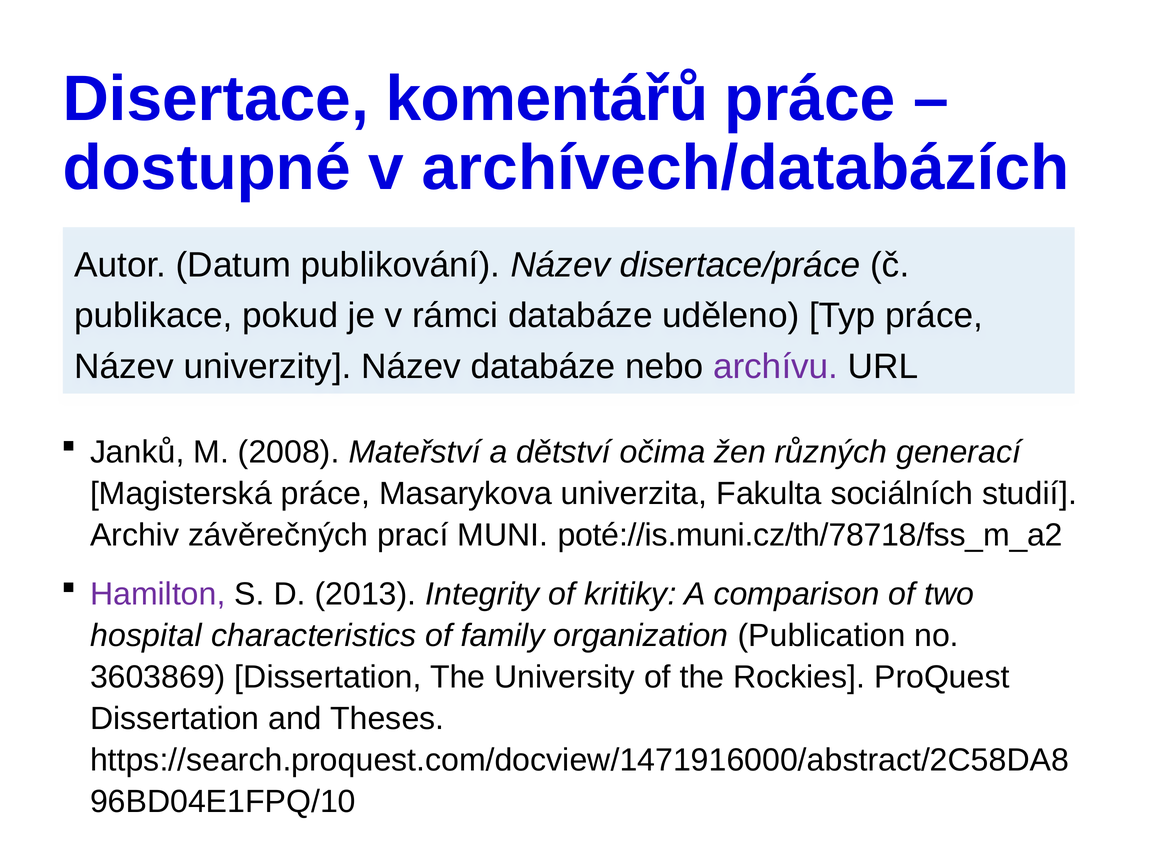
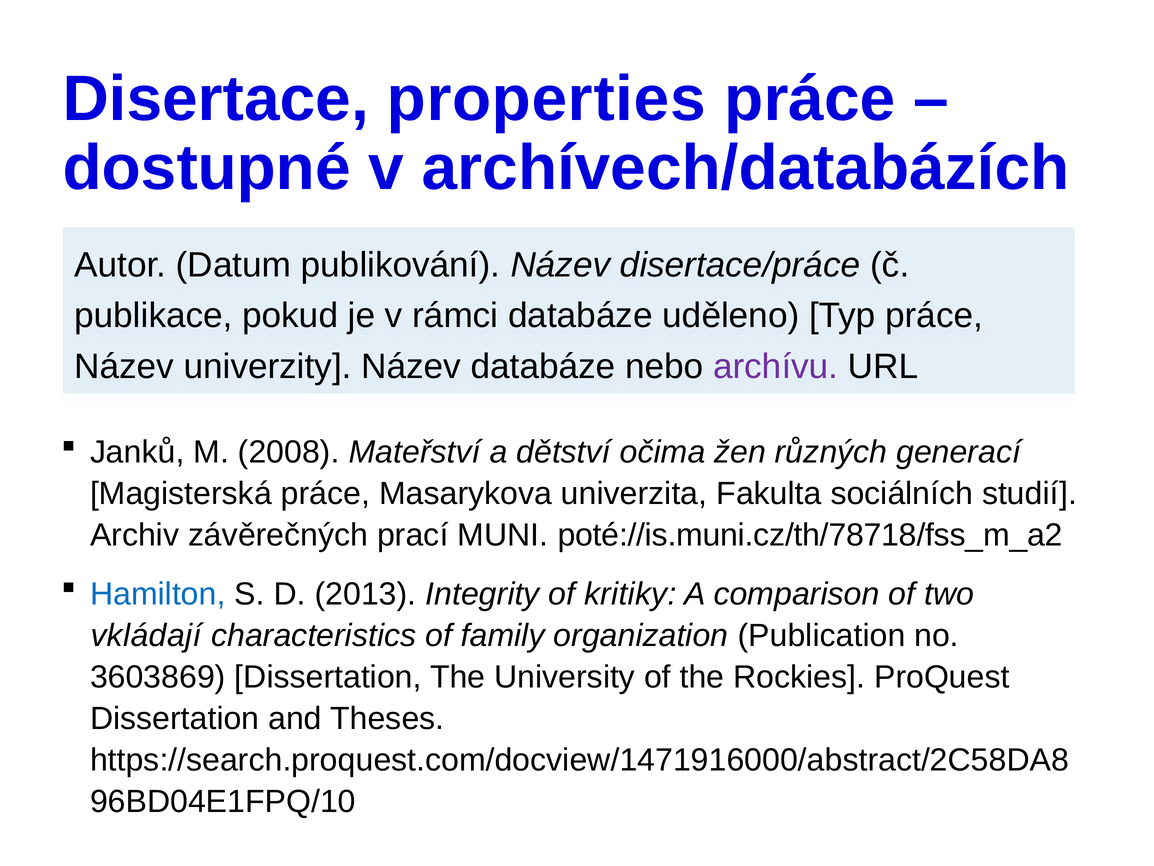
komentářů: komentářů -> properties
Hamilton colour: purple -> blue
hospital: hospital -> vkládají
